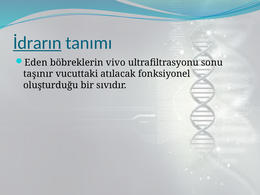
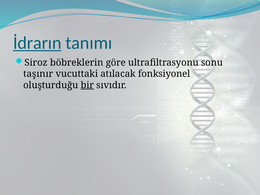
Eden: Eden -> Siroz
vivo: vivo -> göre
bir underline: none -> present
